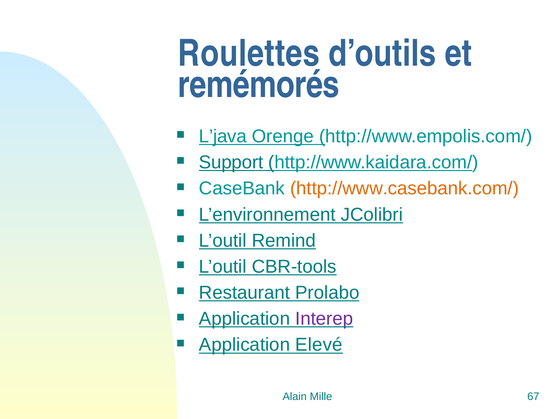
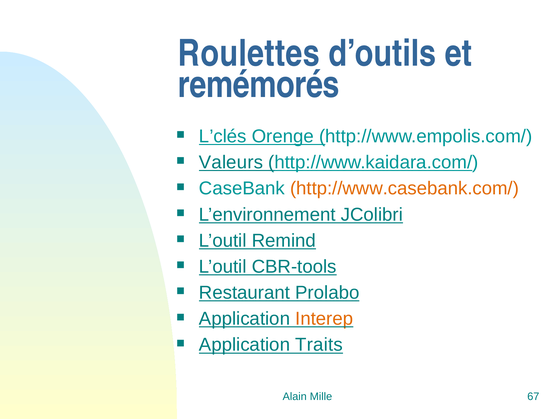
L’java: L’java -> L’clés
Support: Support -> Valeurs
Interep colour: purple -> orange
Elevé: Elevé -> Traits
